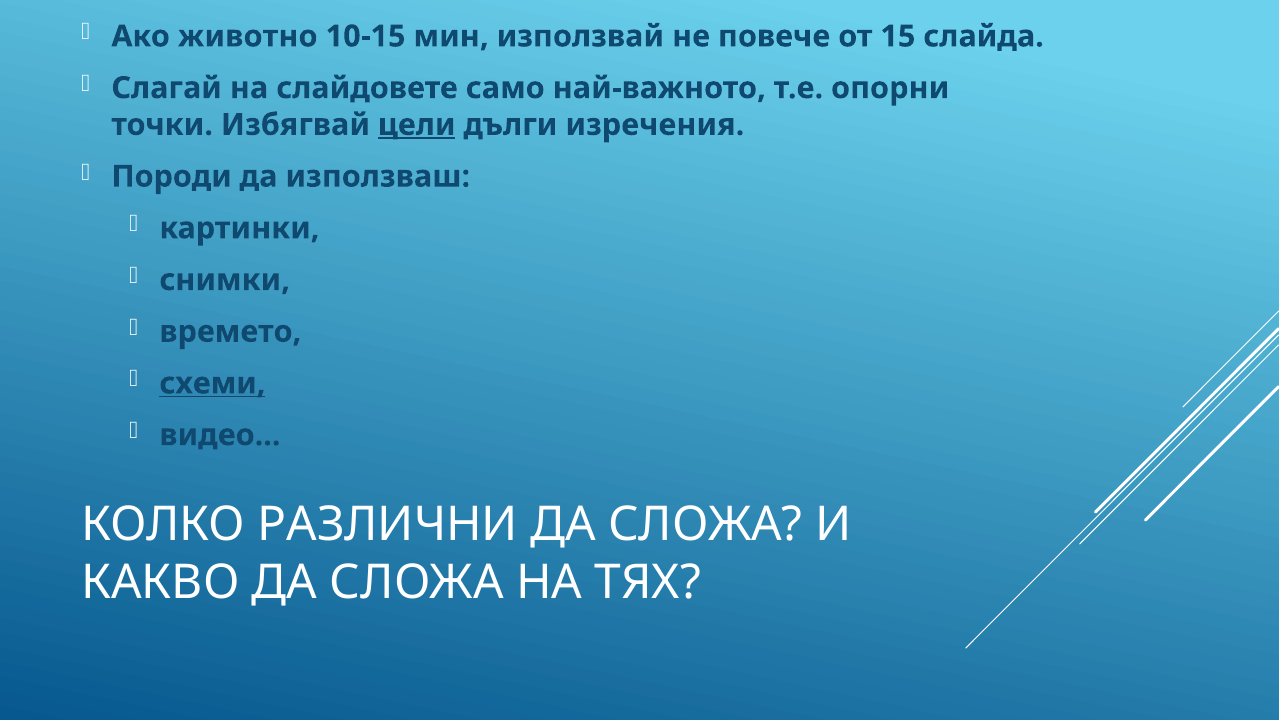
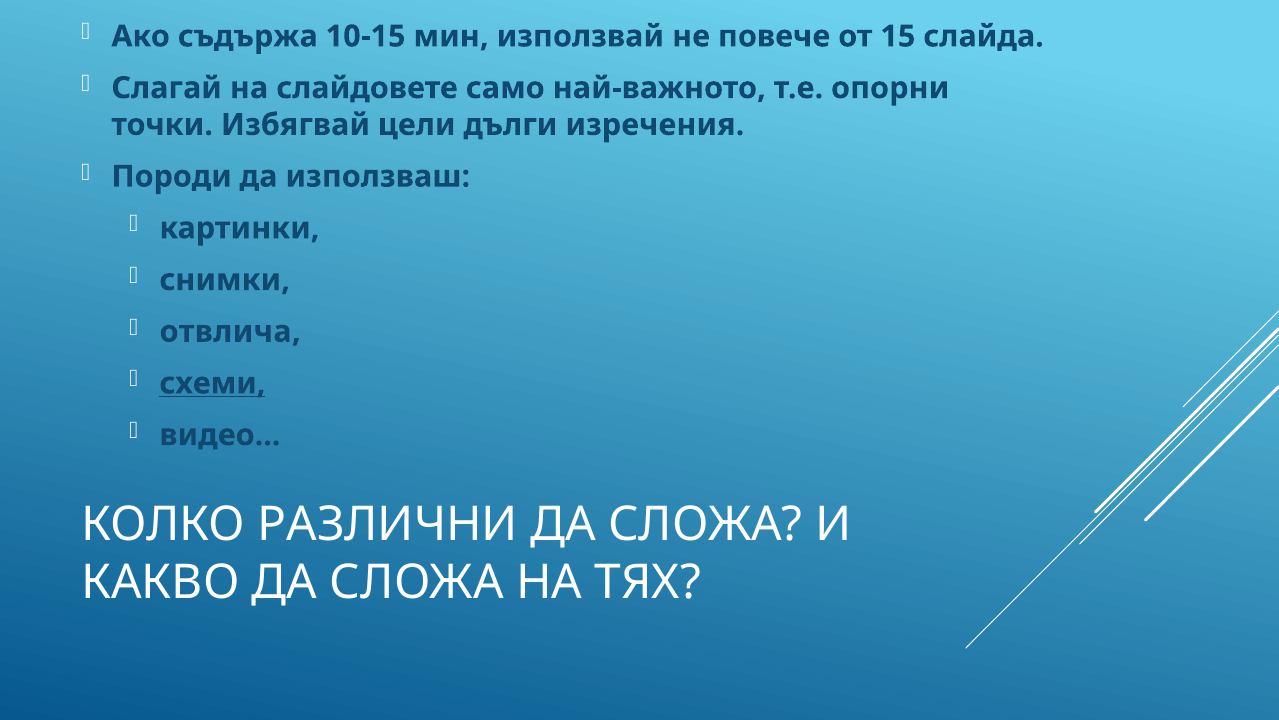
животно: животно -> съдържа
цели underline: present -> none
времето: времето -> отвлича
